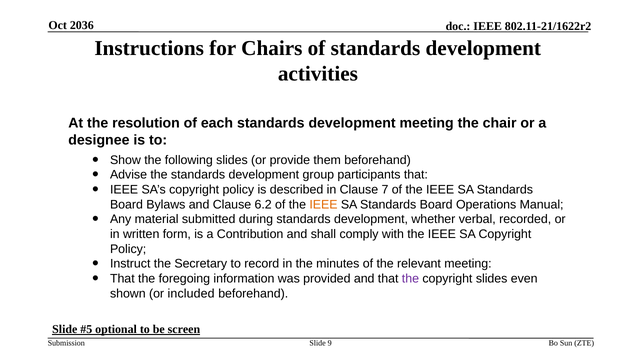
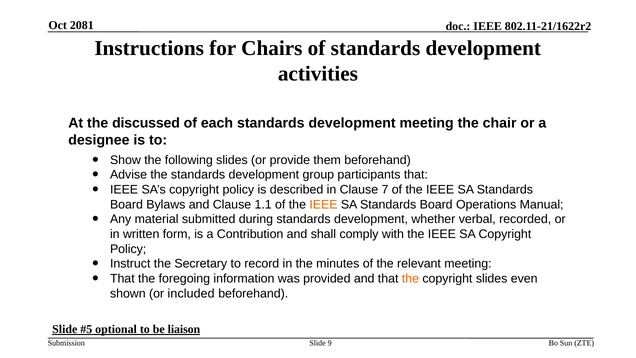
2036: 2036 -> 2081
resolution: resolution -> discussed
6.2: 6.2 -> 1.1
the at (410, 279) colour: purple -> orange
screen: screen -> liaison
